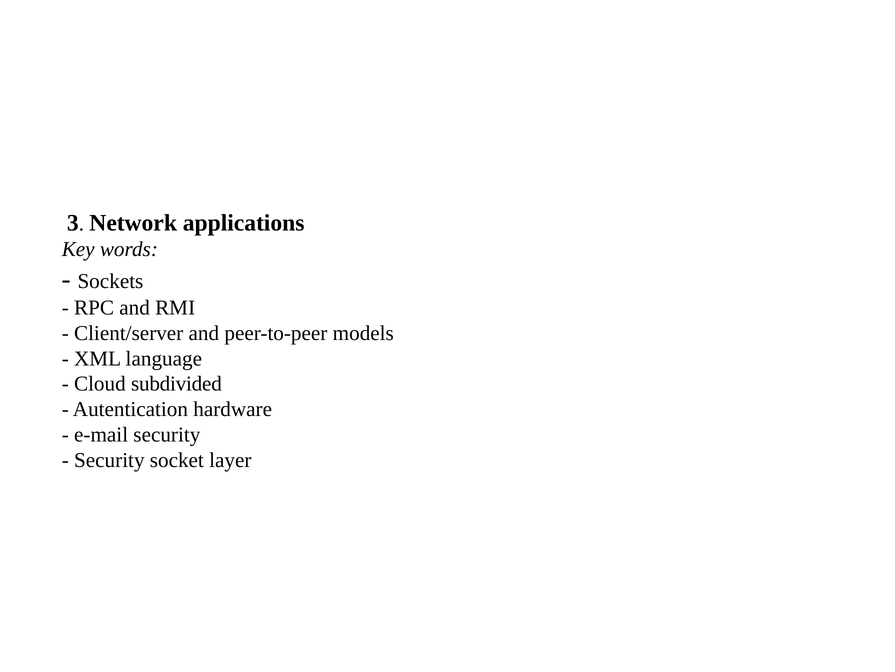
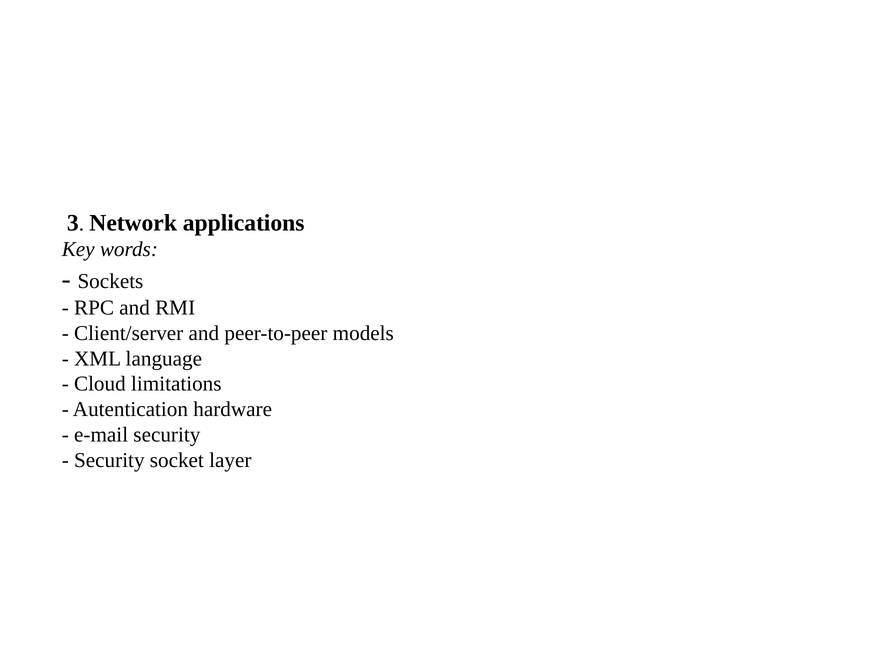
subdivided: subdivided -> limitations
